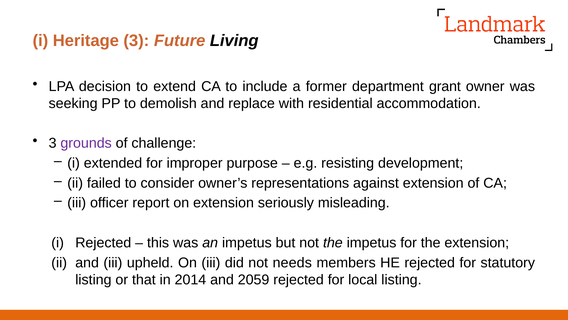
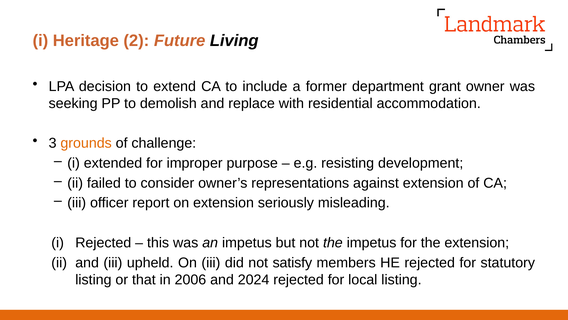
Heritage 3: 3 -> 2
grounds colour: purple -> orange
needs: needs -> satisfy
2014: 2014 -> 2006
2059: 2059 -> 2024
